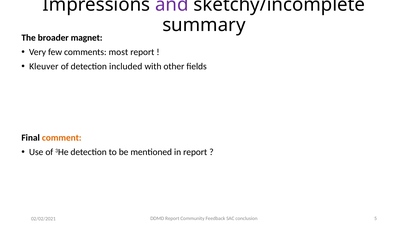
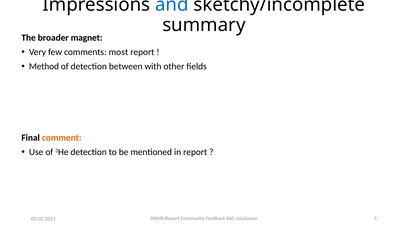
and colour: purple -> blue
Kleuver: Kleuver -> Method
included: included -> between
